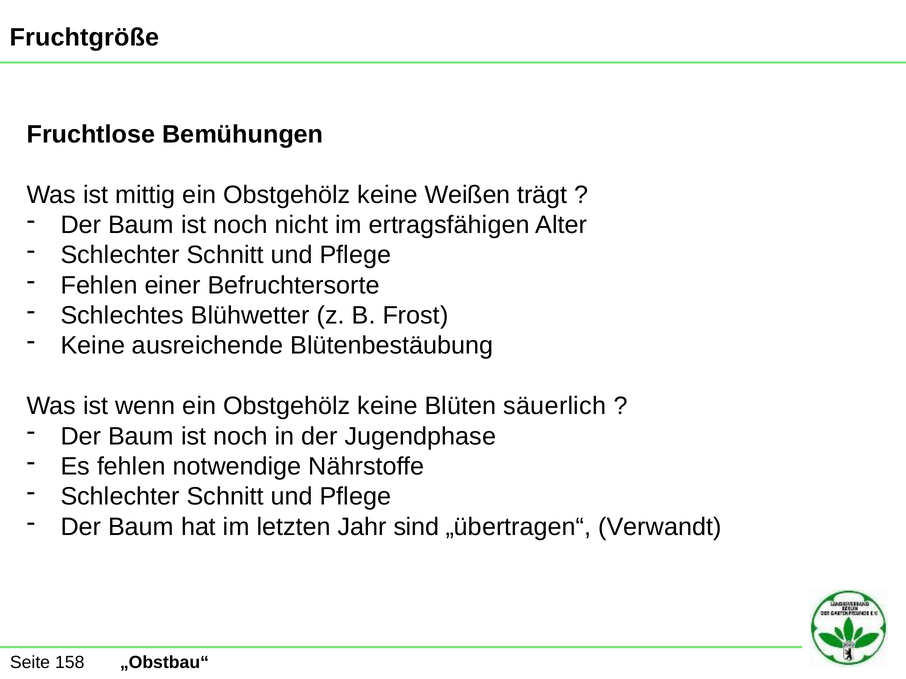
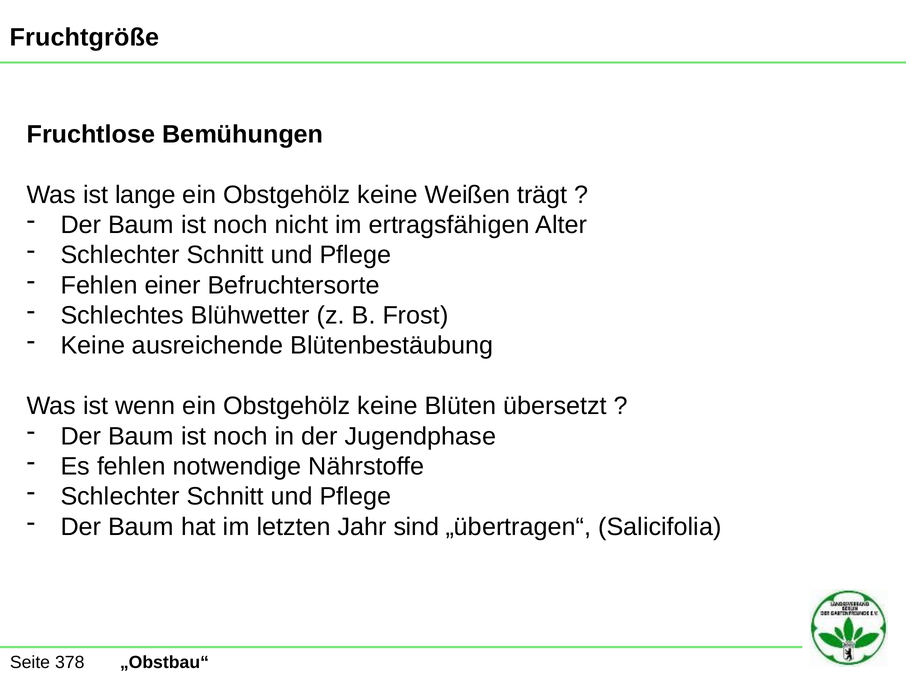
mittig: mittig -> lange
säuerlich: säuerlich -> übersetzt
Verwandt: Verwandt -> Salicifolia
158: 158 -> 378
